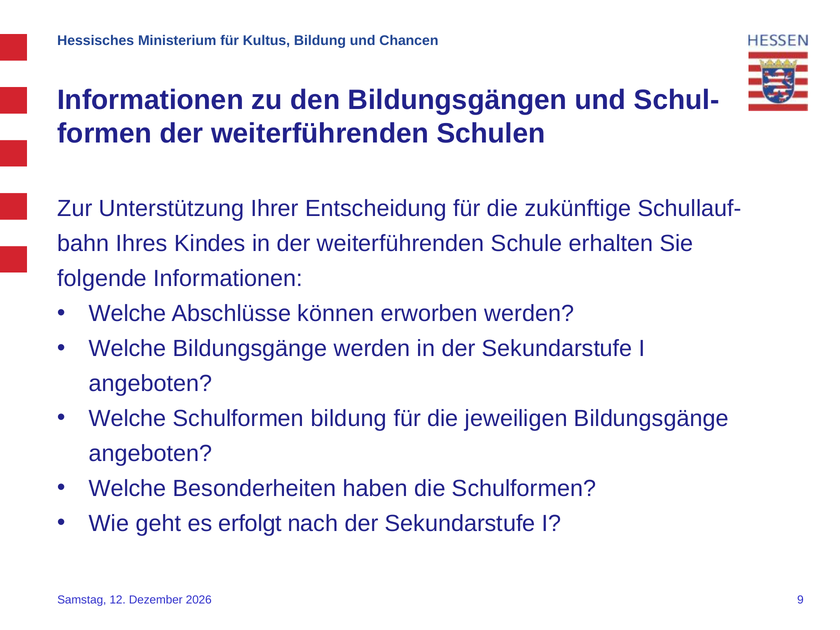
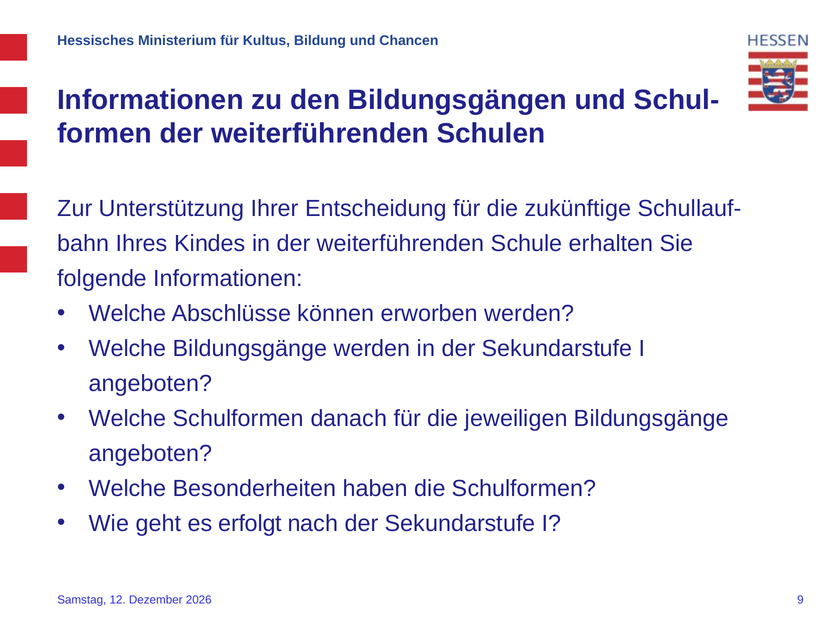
Schulformen bildung: bildung -> danach
